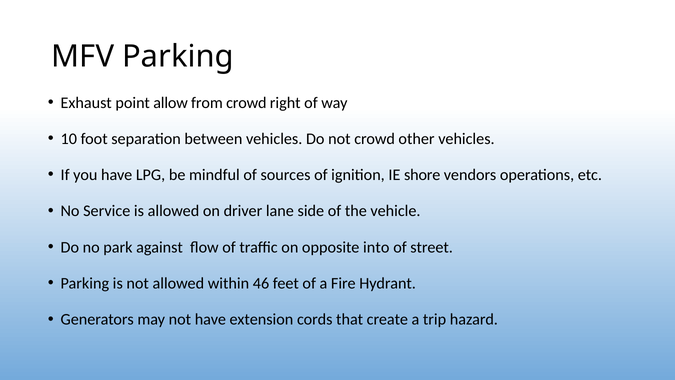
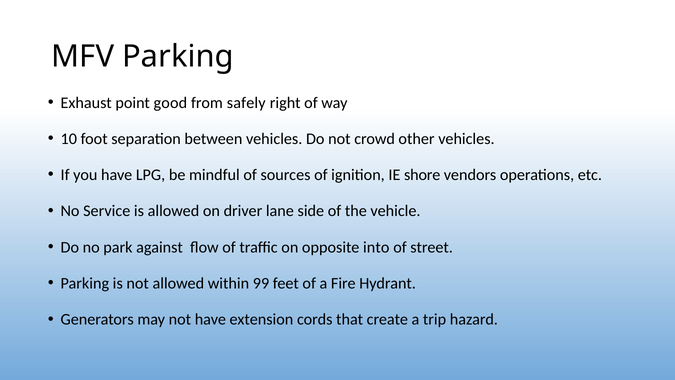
allow: allow -> good
from crowd: crowd -> safely
46: 46 -> 99
